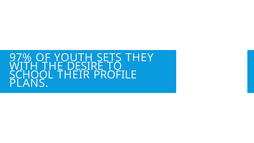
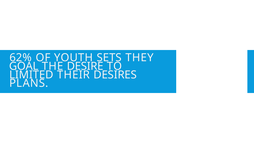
97%: 97% -> 62%
WITH: WITH -> GOAL
SCHOOL: SCHOOL -> LIMITED
PROFILE: PROFILE -> DESIRES
